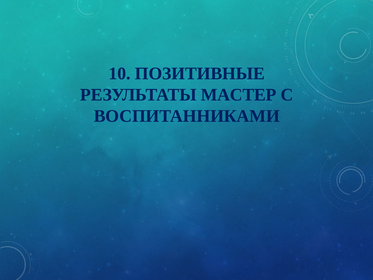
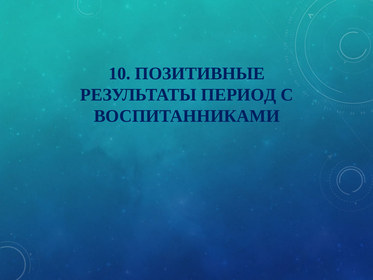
МАСТЕР: МАСТЕР -> ПЕРИОД
